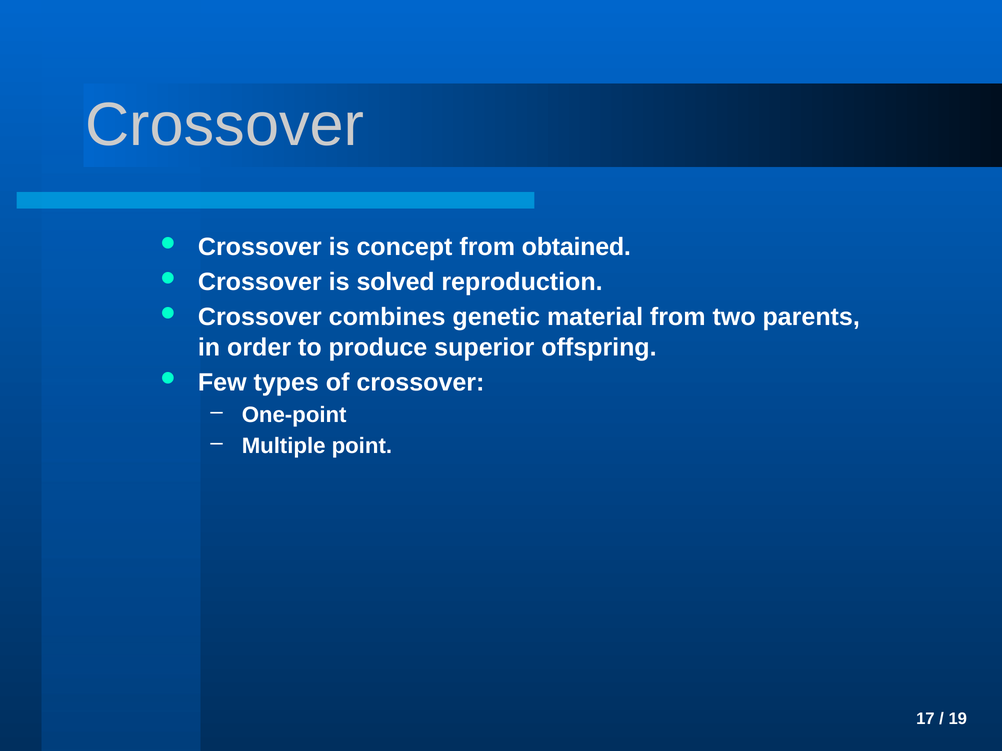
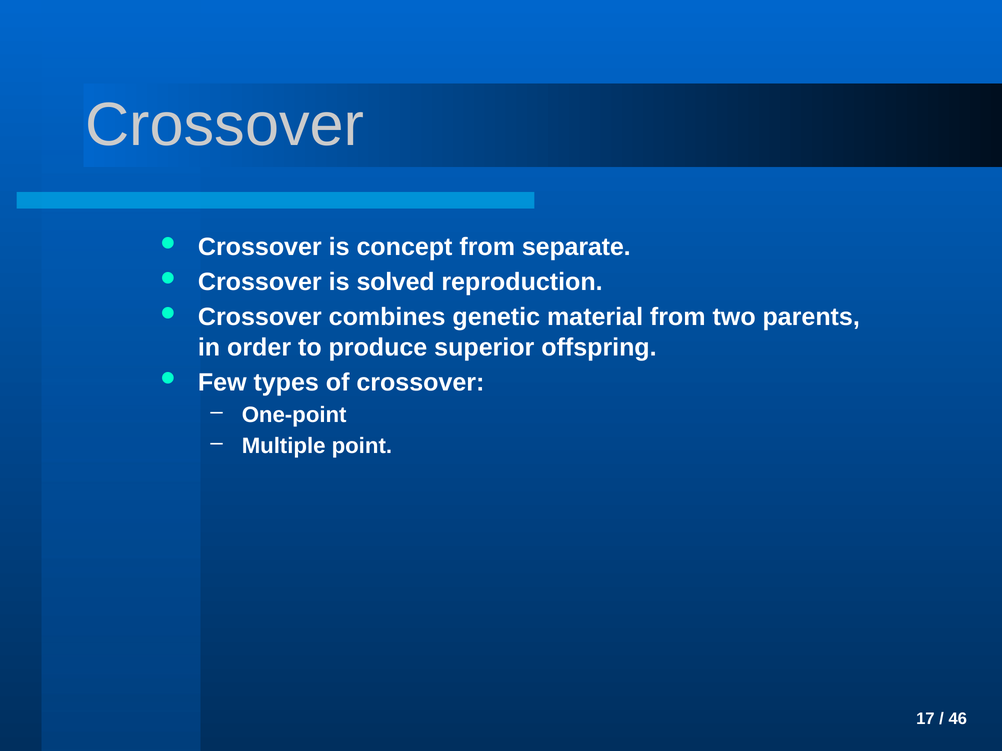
obtained: obtained -> separate
19: 19 -> 46
